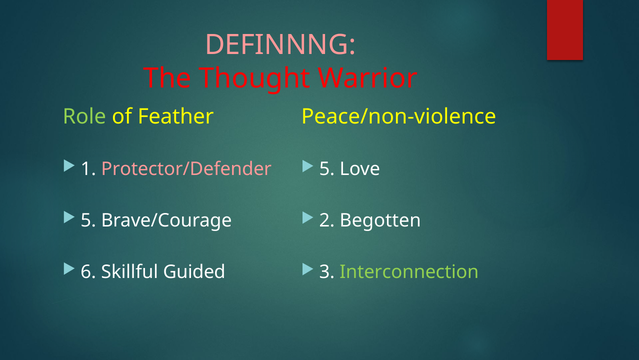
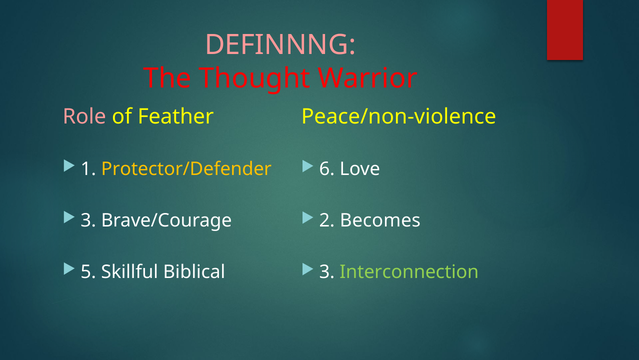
Role colour: light green -> pink
Protector/Defender colour: pink -> yellow
5 at (327, 169): 5 -> 6
5 at (88, 220): 5 -> 3
Begotten: Begotten -> Becomes
6: 6 -> 5
Guided: Guided -> Biblical
